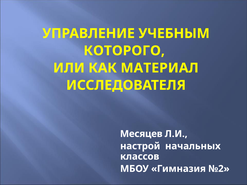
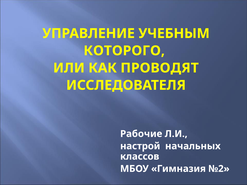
МАТЕРИАЛ: МАТЕРИАЛ -> ПРОВОДЯТ
Месяцев: Месяцев -> Рабочие
